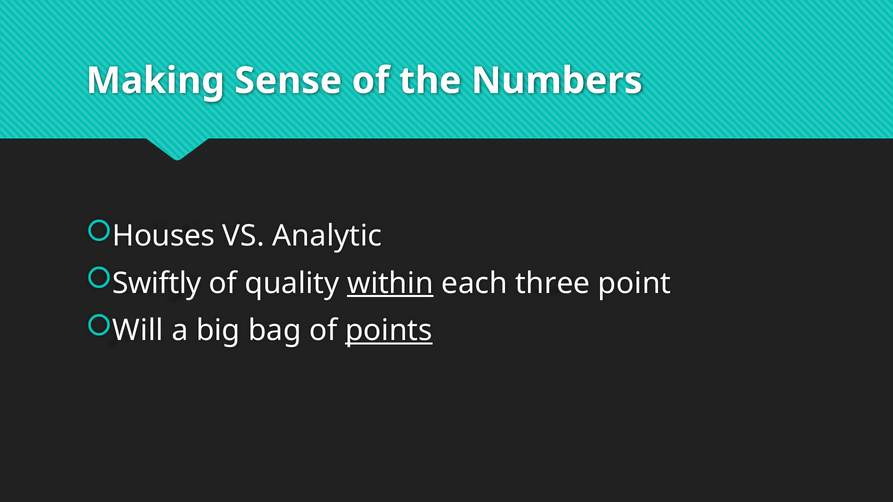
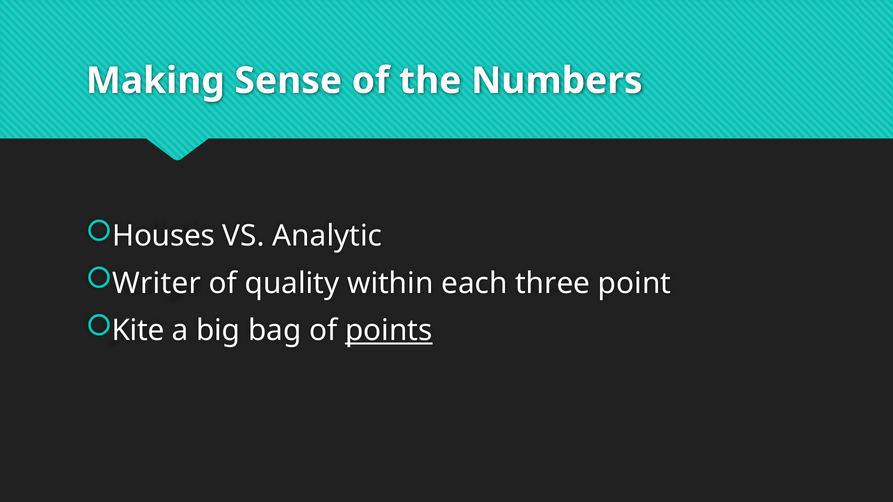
Swiftly: Swiftly -> Writer
within underline: present -> none
Will: Will -> Kite
